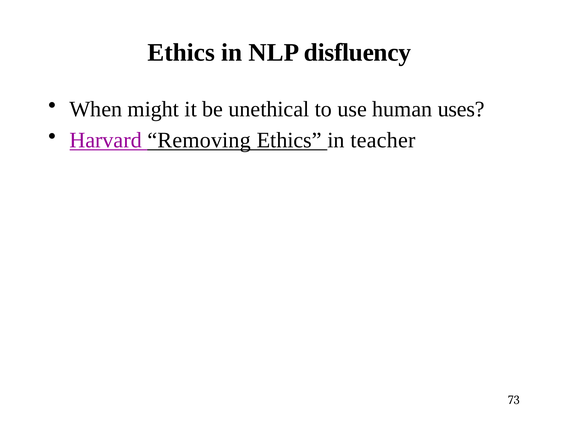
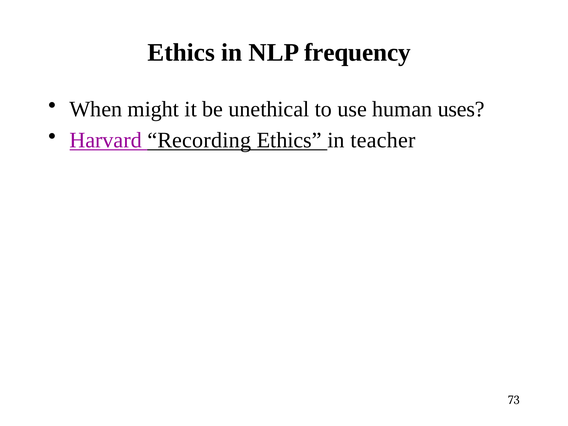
disfluency: disfluency -> frequency
Removing: Removing -> Recording
